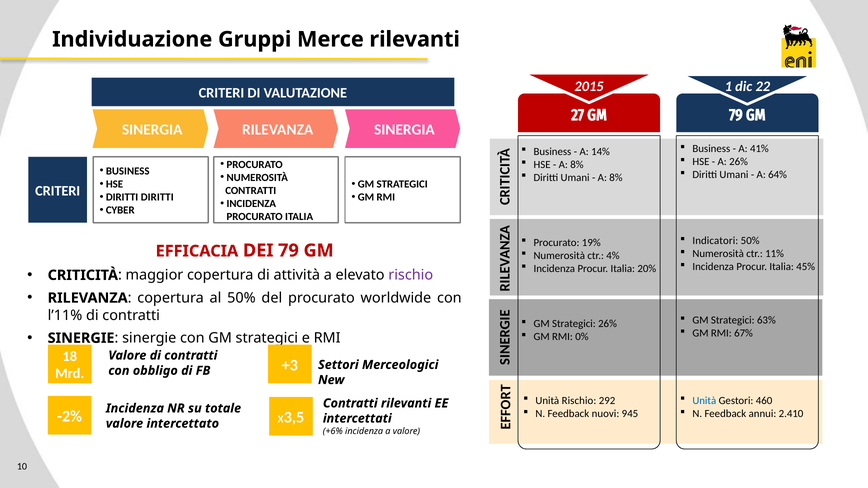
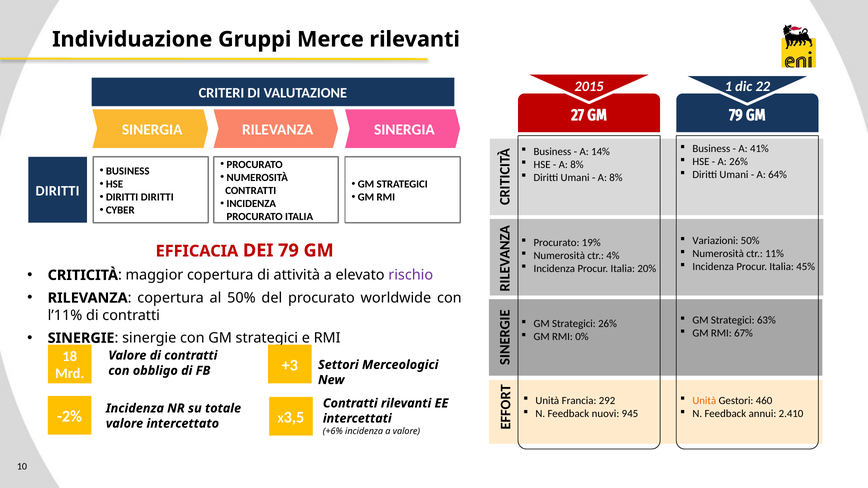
CRITERI at (58, 191): CRITERI -> DIRITTI
Indicatori: Indicatori -> Variazioni
Unità Rischio: Rischio -> Francia
Unità at (704, 401) colour: blue -> orange
